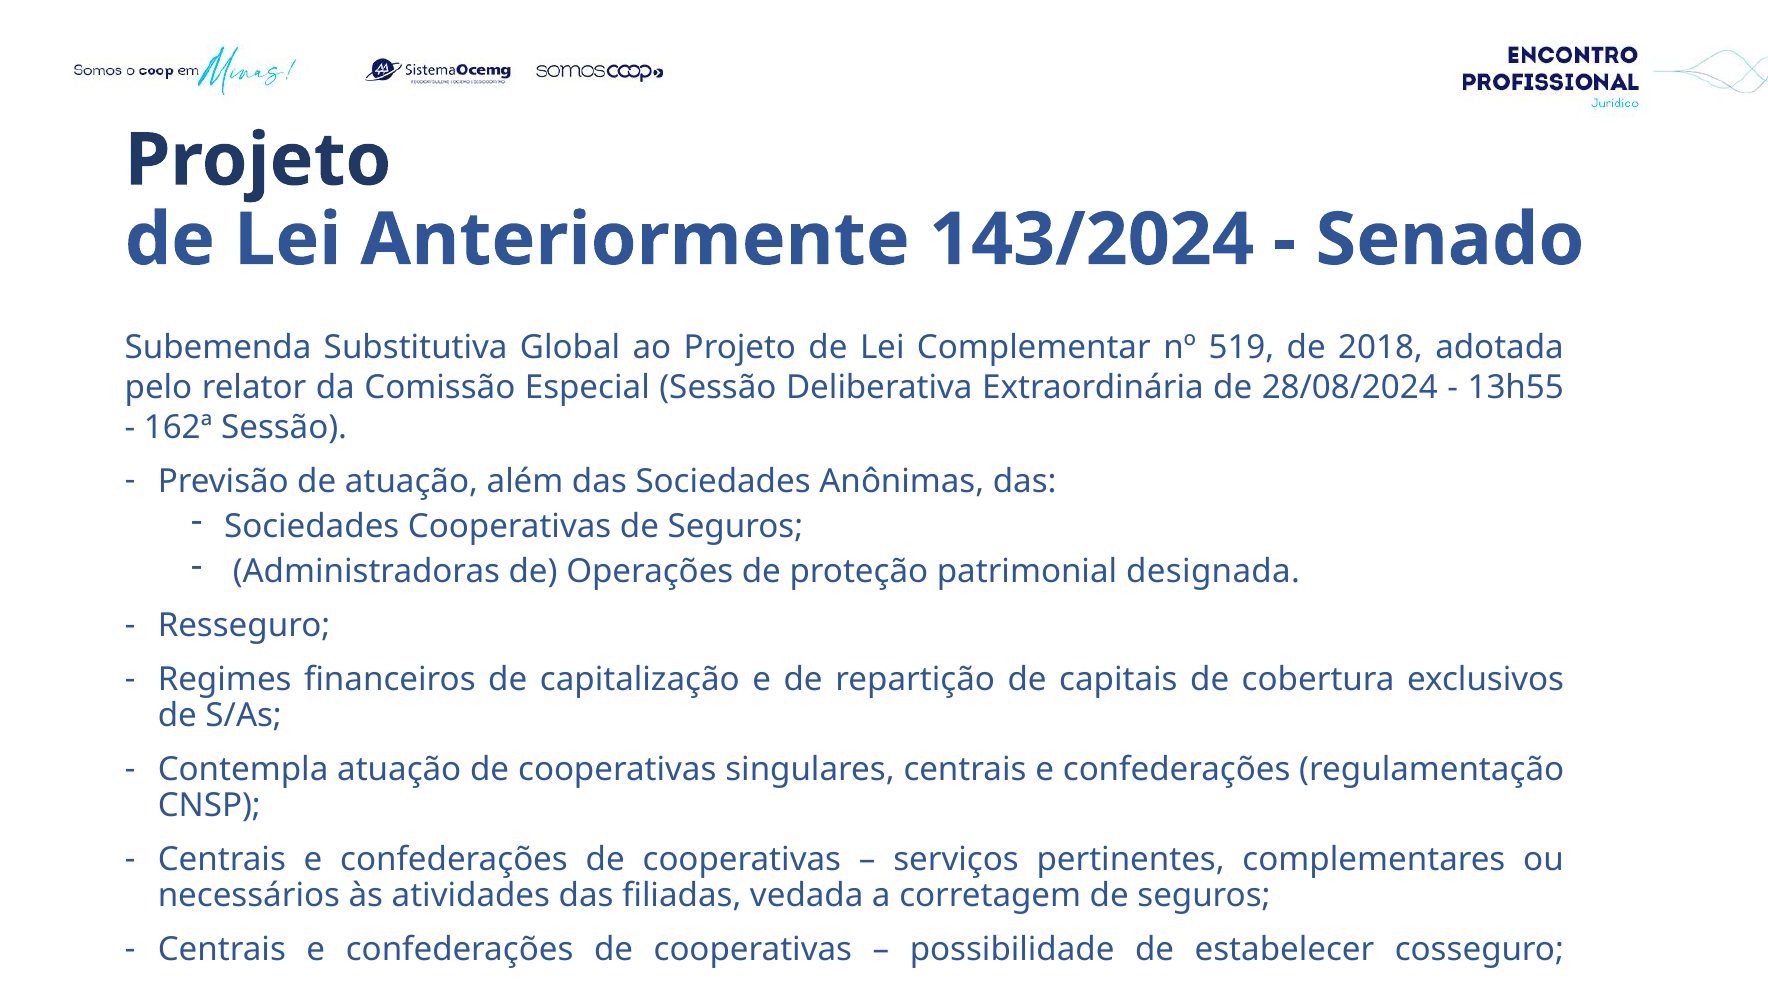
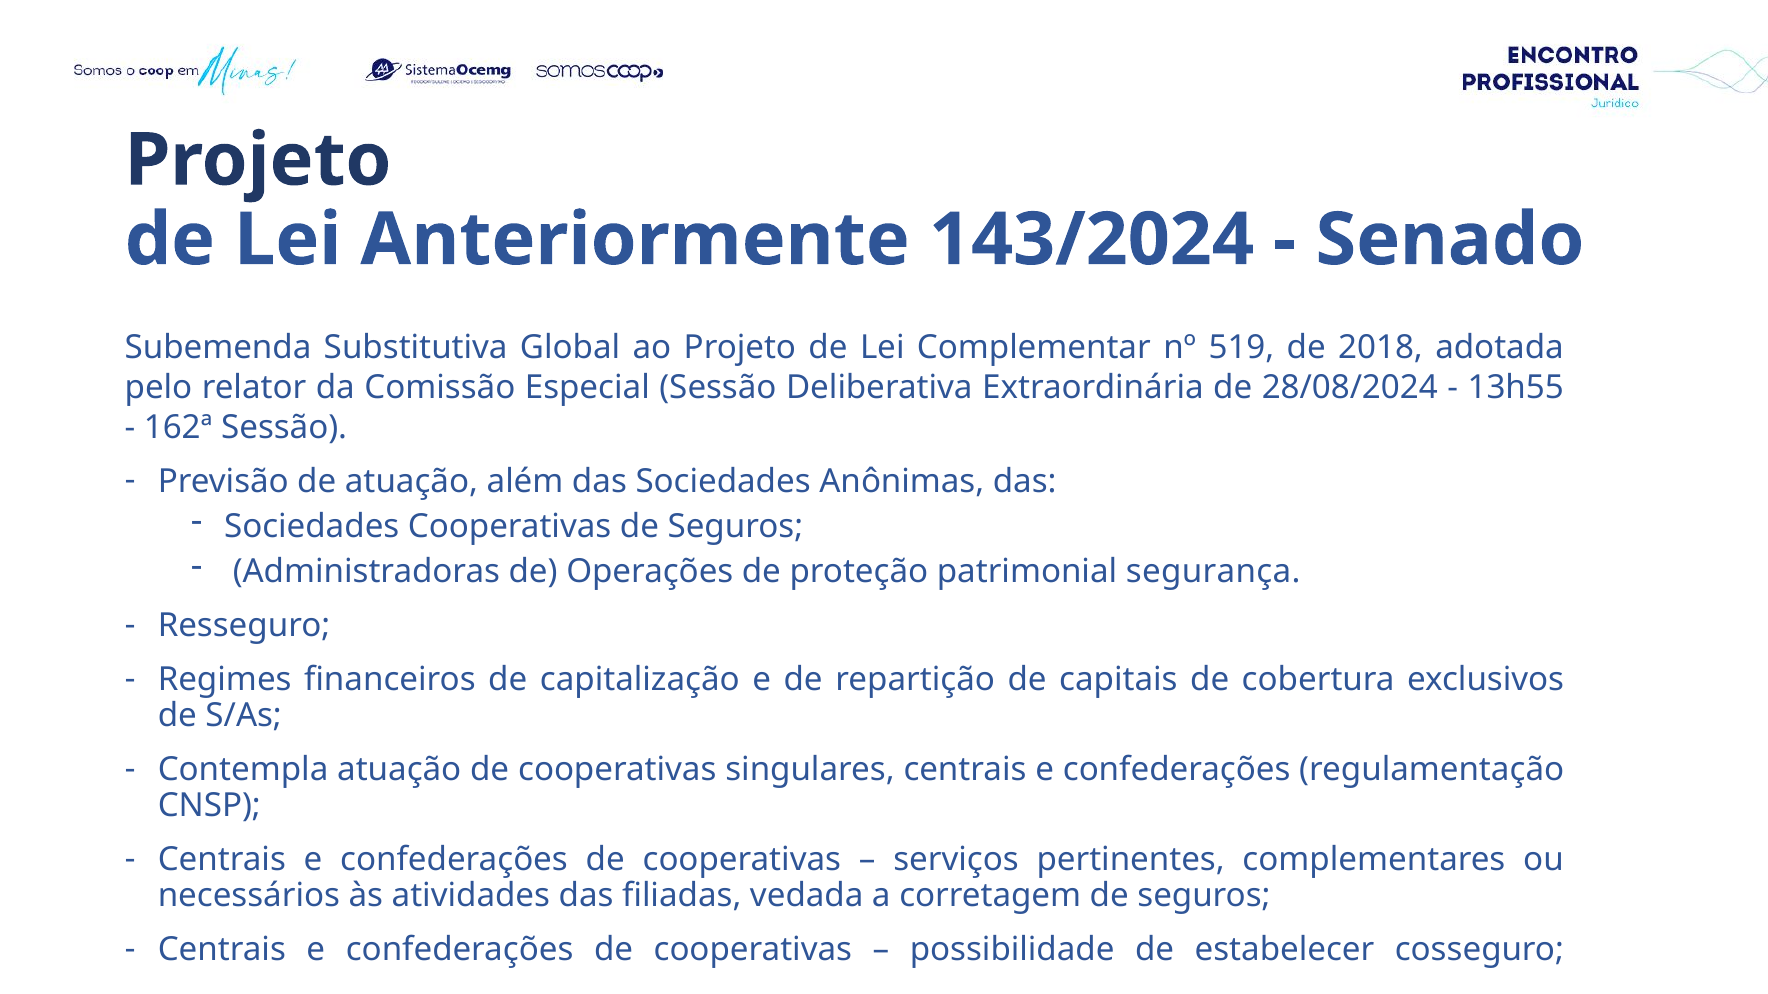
designada: designada -> segurança
